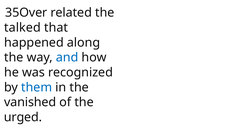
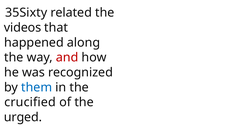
35Over: 35Over -> 35Sixty
talked: talked -> videos
and colour: blue -> red
vanished: vanished -> crucified
